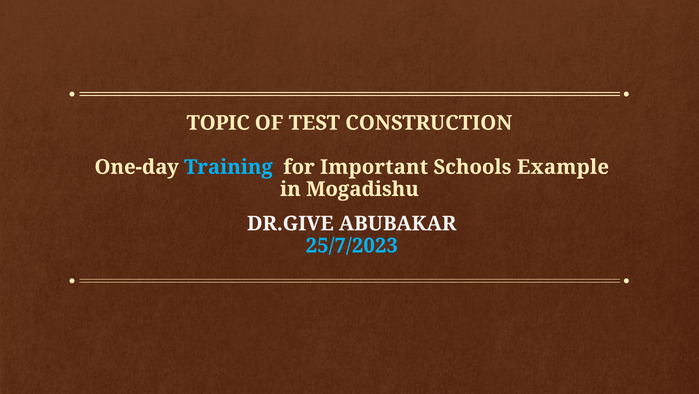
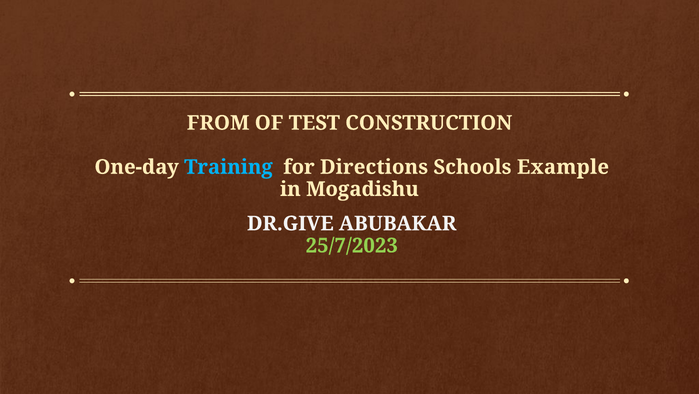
TOPIC: TOPIC -> FROM
Important: Important -> Directions
25/7/2023 colour: light blue -> light green
